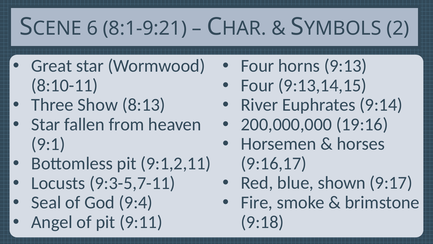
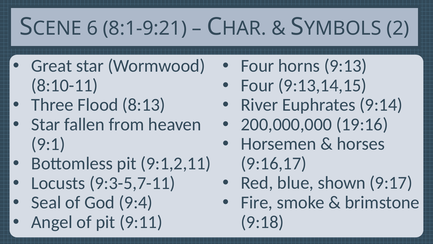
Show: Show -> Flood
